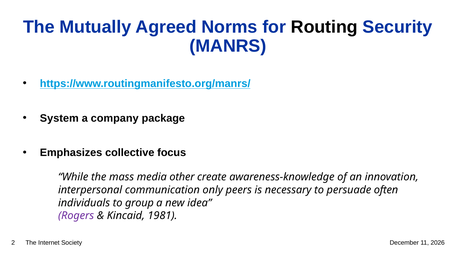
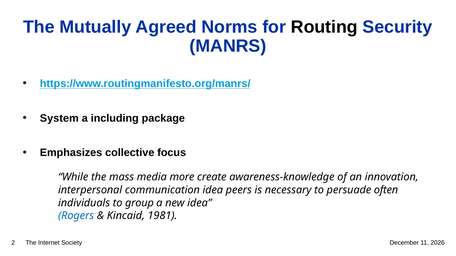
company: company -> including
other: other -> more
communication only: only -> idea
Rogers colour: purple -> blue
